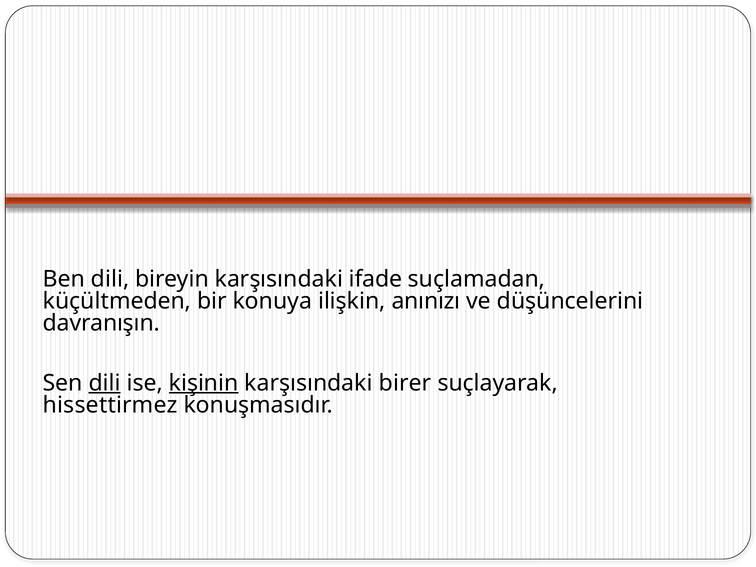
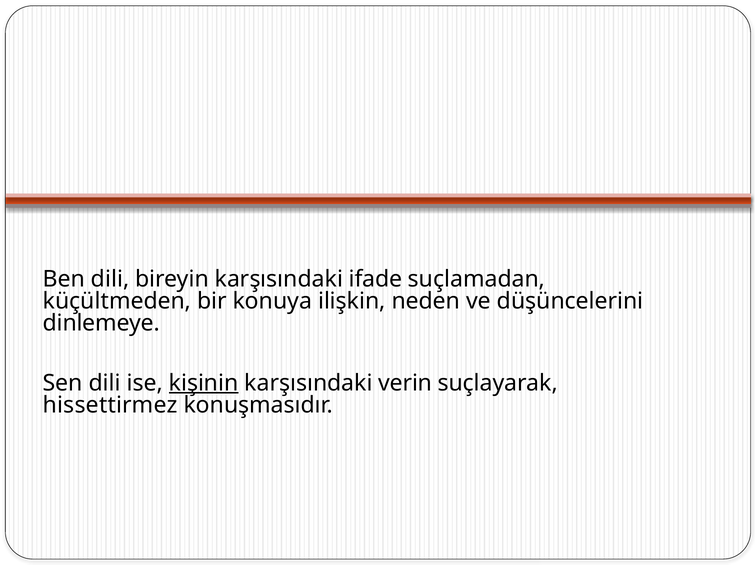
anınızı: anınızı -> neden
davranışın: davranışın -> dinlemeye
dili at (105, 383) underline: present -> none
birer: birer -> verin
